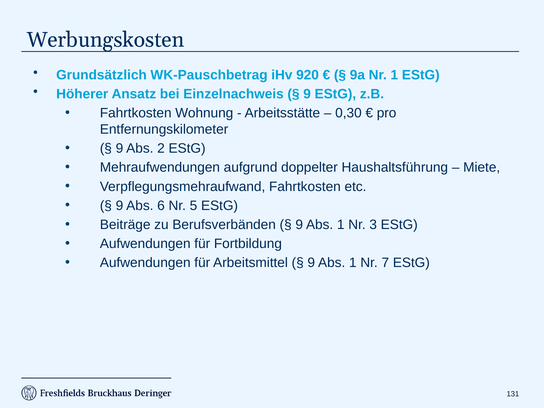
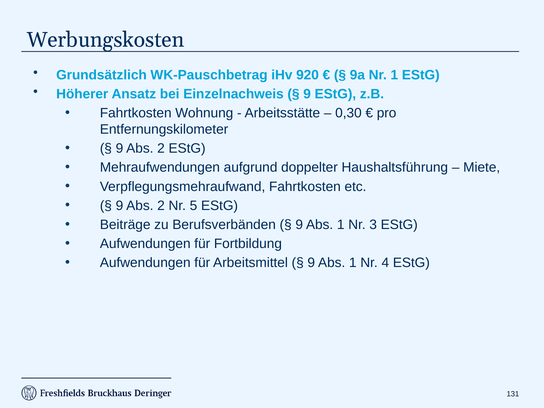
6 at (161, 206): 6 -> 2
7: 7 -> 4
